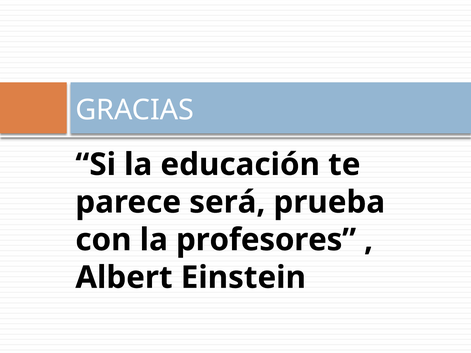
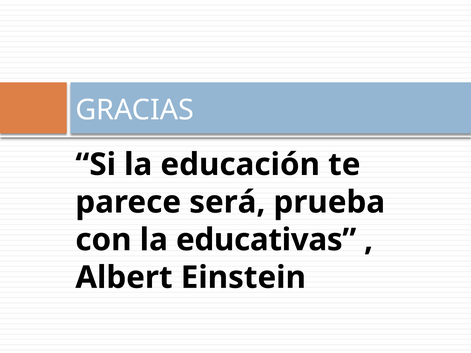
profesores: profesores -> educativas
